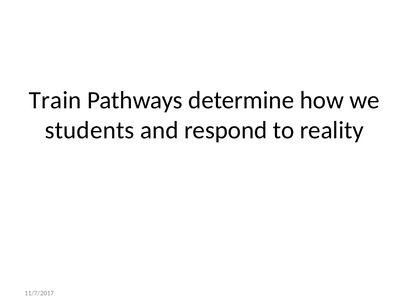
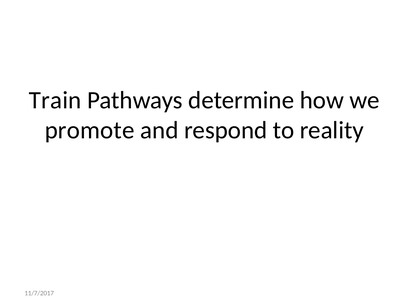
students: students -> promote
